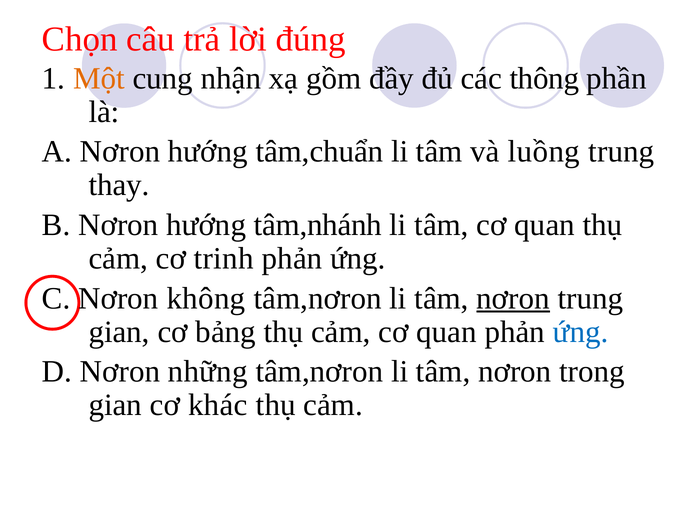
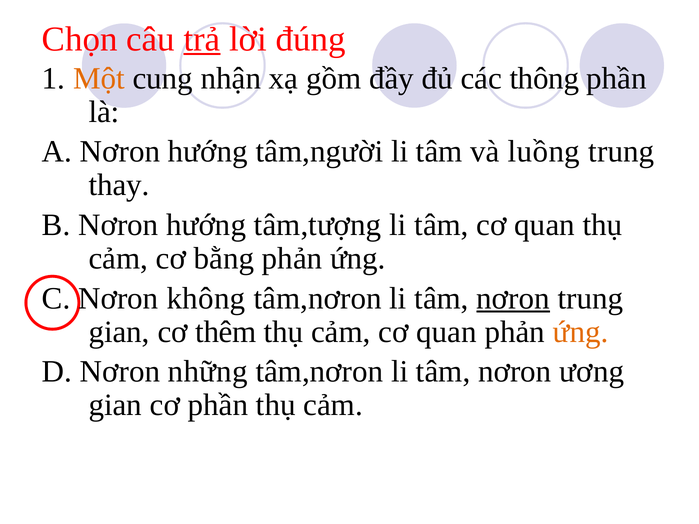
trả underline: none -> present
tâm,chuẩn: tâm,chuẩn -> tâm,người
tâm,nhánh: tâm,nhánh -> tâm,tượng
trinh: trinh -> bằng
bảng: bảng -> thêm
ứng at (581, 332) colour: blue -> orange
trong: trong -> ương
cơ khác: khác -> phần
